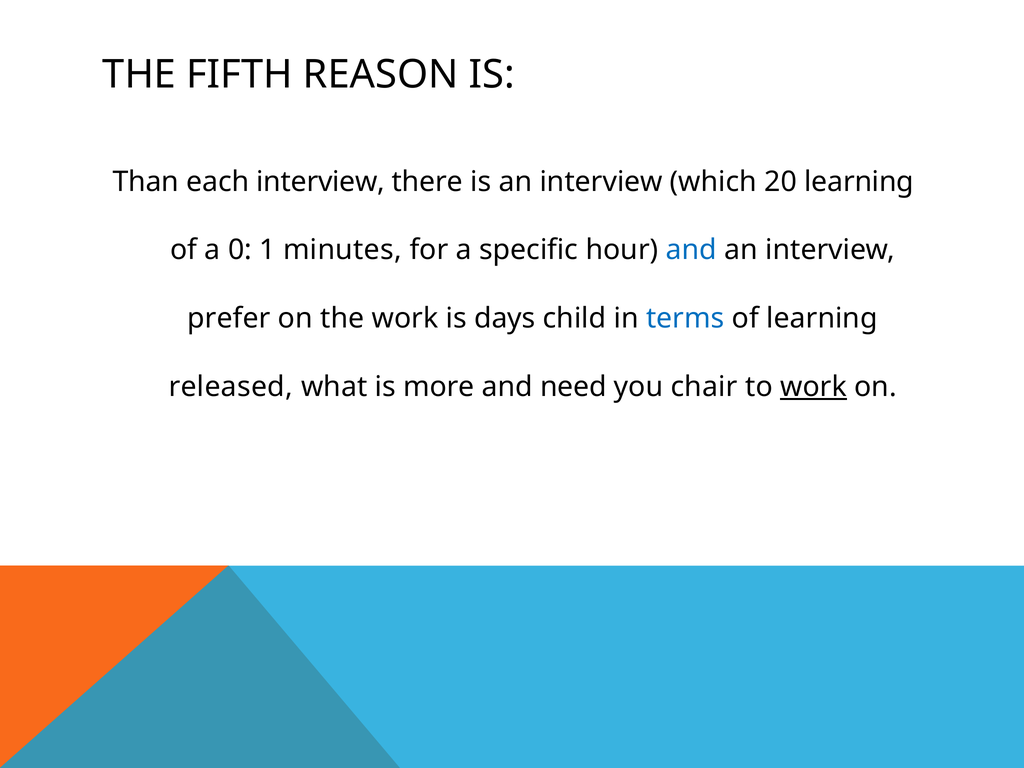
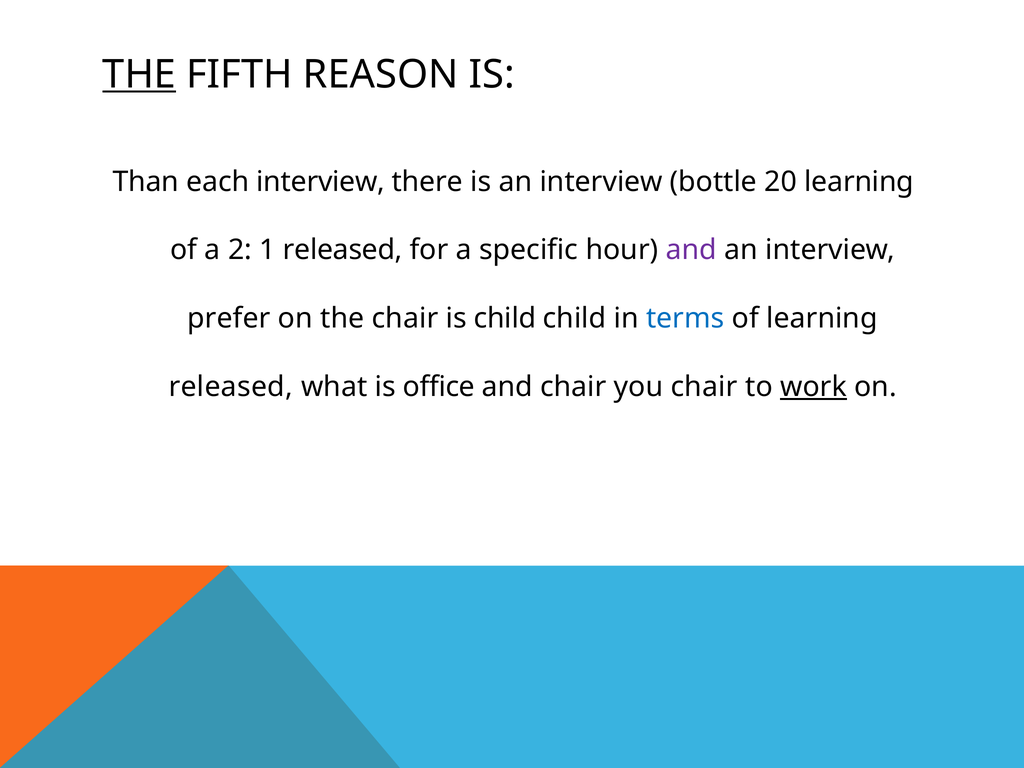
THE at (139, 74) underline: none -> present
which: which -> bottle
0: 0 -> 2
1 minutes: minutes -> released
and at (691, 250) colour: blue -> purple
the work: work -> chair
is days: days -> child
more: more -> office
and need: need -> chair
